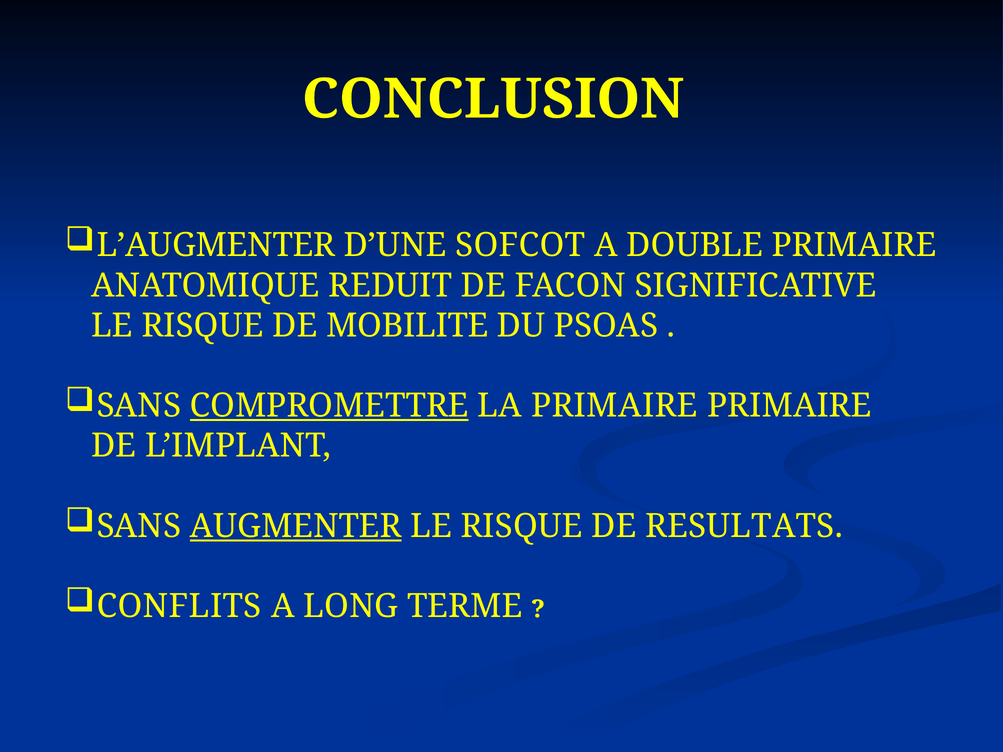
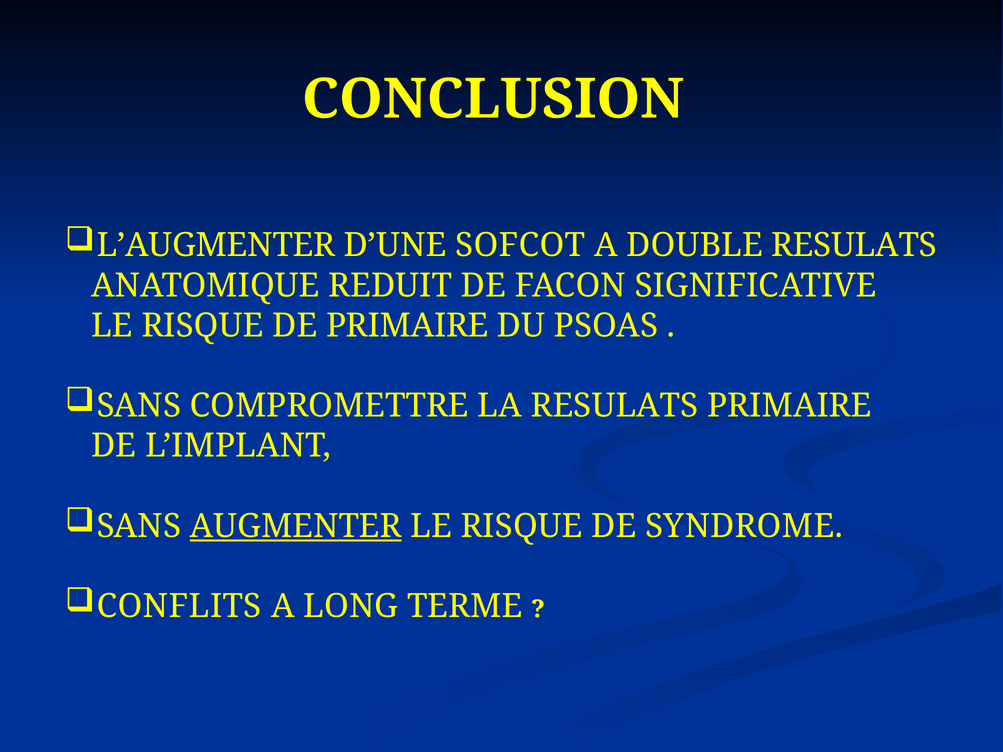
DOUBLE PRIMAIRE: PRIMAIRE -> RESULATS
DE MOBILITE: MOBILITE -> PRIMAIRE
COMPROMETTRE underline: present -> none
LA PRIMAIRE: PRIMAIRE -> RESULATS
RESULTATS: RESULTATS -> SYNDROME
